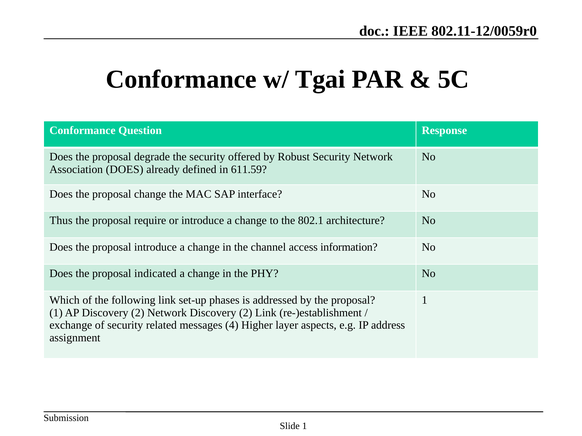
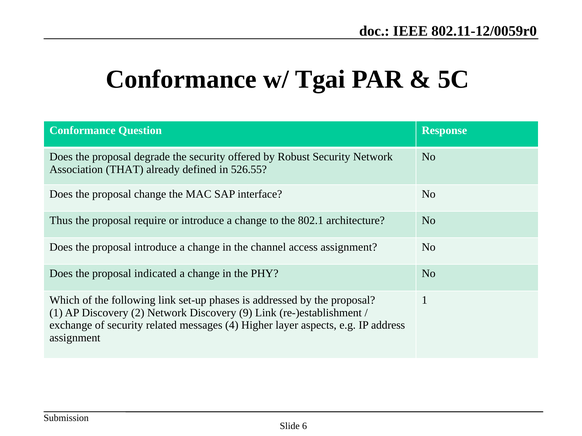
Association DOES: DOES -> THAT
611.59: 611.59 -> 526.55
access information: information -> assignment
Network Discovery 2: 2 -> 9
Slide 1: 1 -> 6
